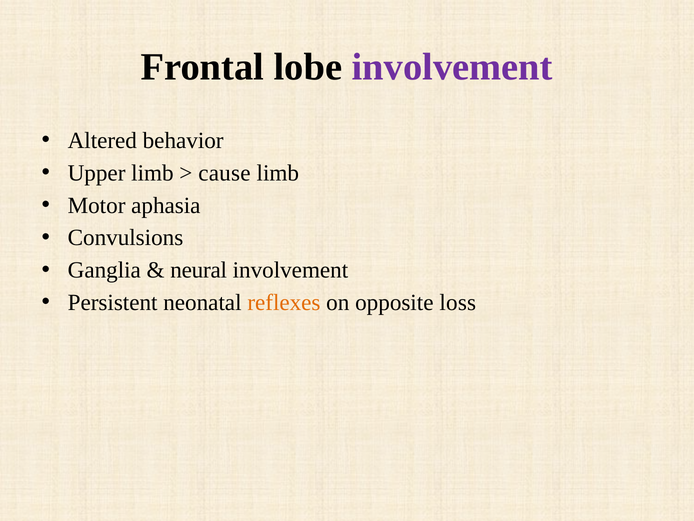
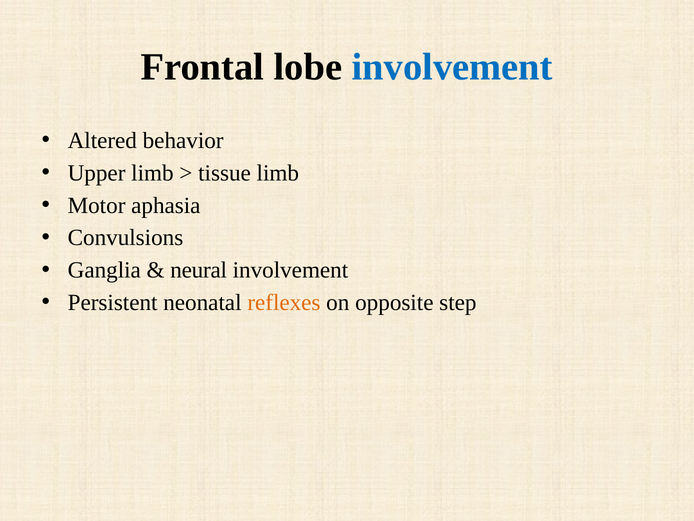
involvement at (452, 67) colour: purple -> blue
cause: cause -> tissue
loss: loss -> step
